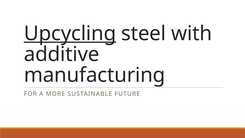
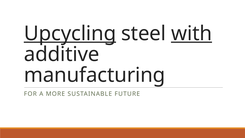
with underline: none -> present
